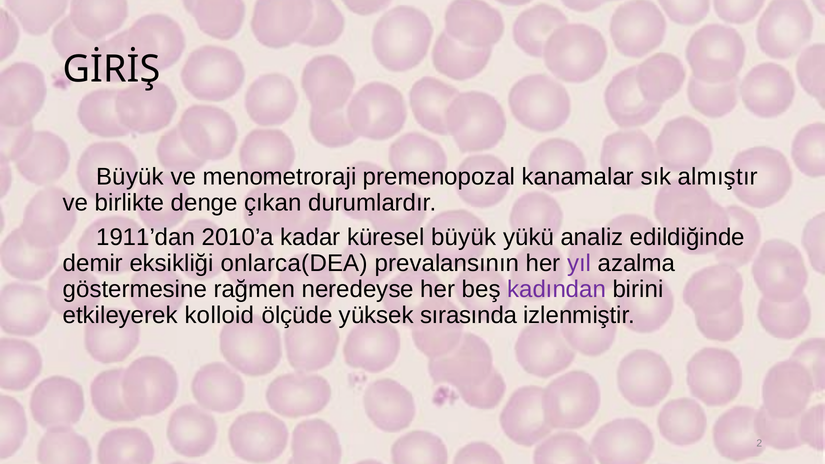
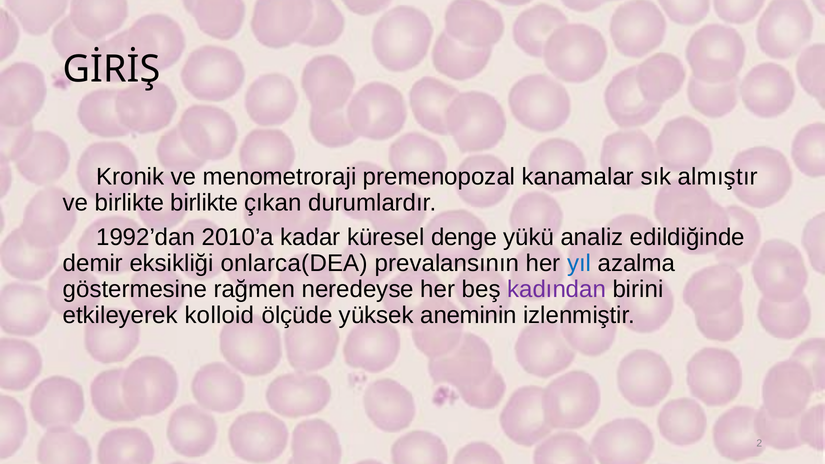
Büyük at (130, 177): Büyük -> Kronik
birlikte denge: denge -> birlikte
1911’dan: 1911’dan -> 1992’dan
küresel büyük: büyük -> denge
yıl colour: purple -> blue
sırasında: sırasında -> aneminin
